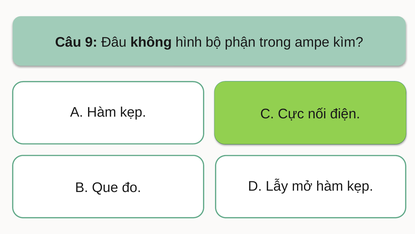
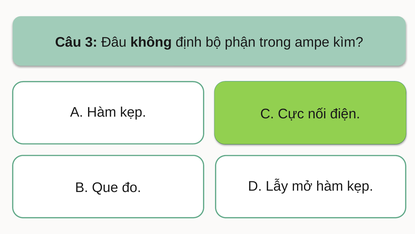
9: 9 -> 3
hình: hình -> định
